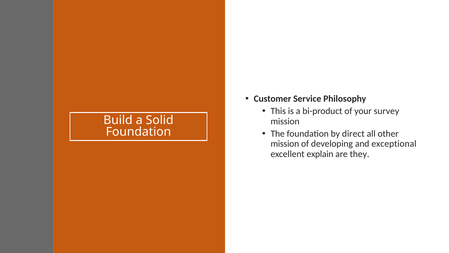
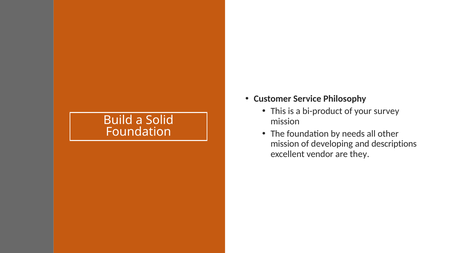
direct: direct -> needs
exceptional: exceptional -> descriptions
explain: explain -> vendor
